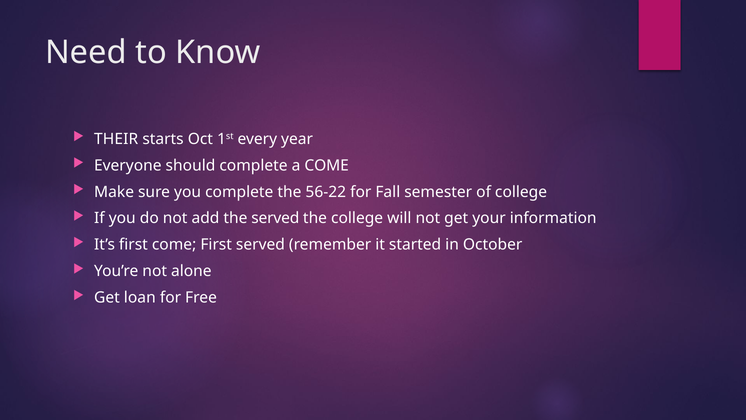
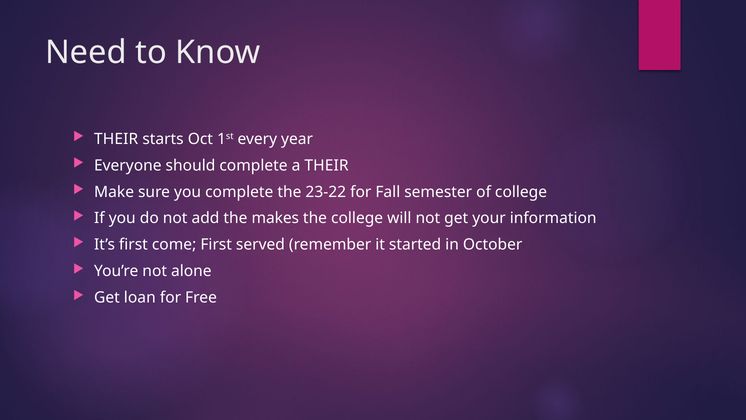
a COME: COME -> THEIR
56-22: 56-22 -> 23-22
the served: served -> makes
